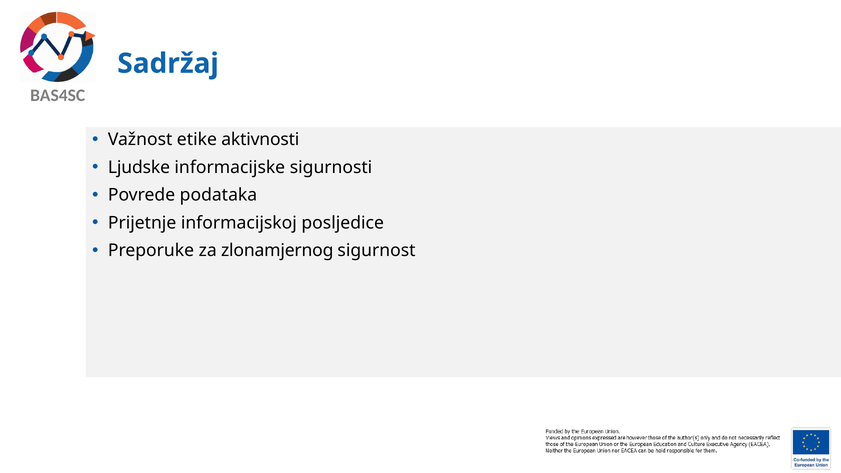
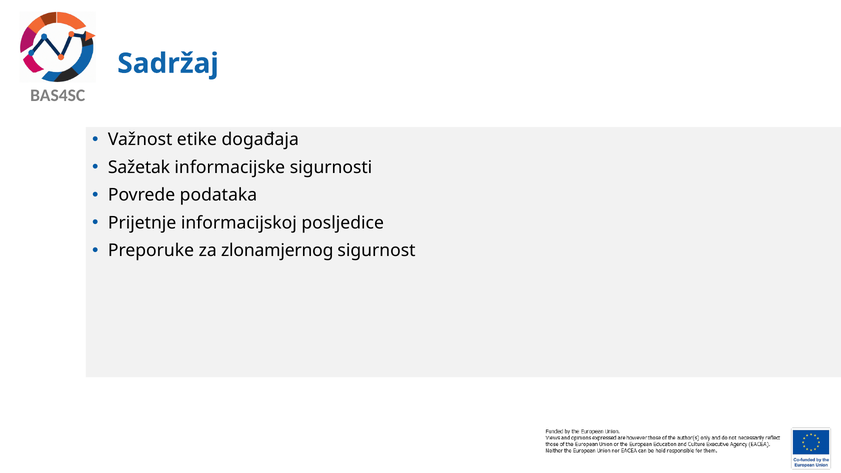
aktivnosti: aktivnosti -> događaja
Ljudske: Ljudske -> Sažetak
